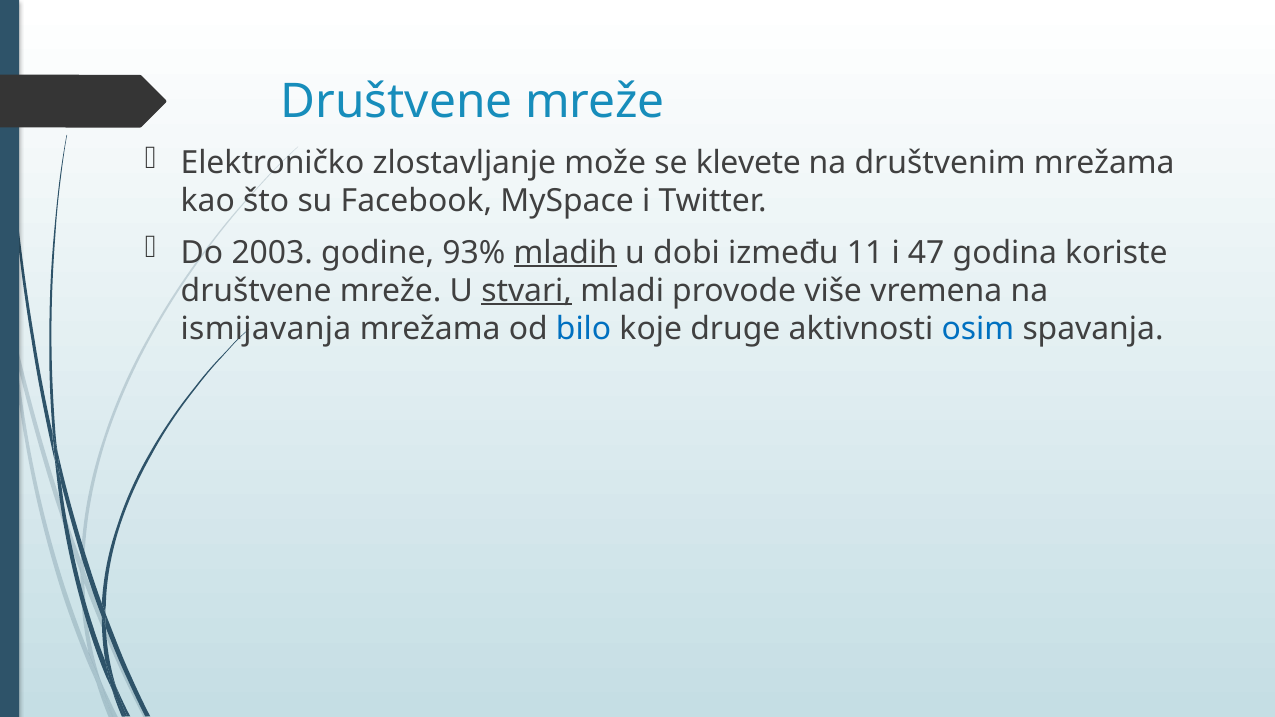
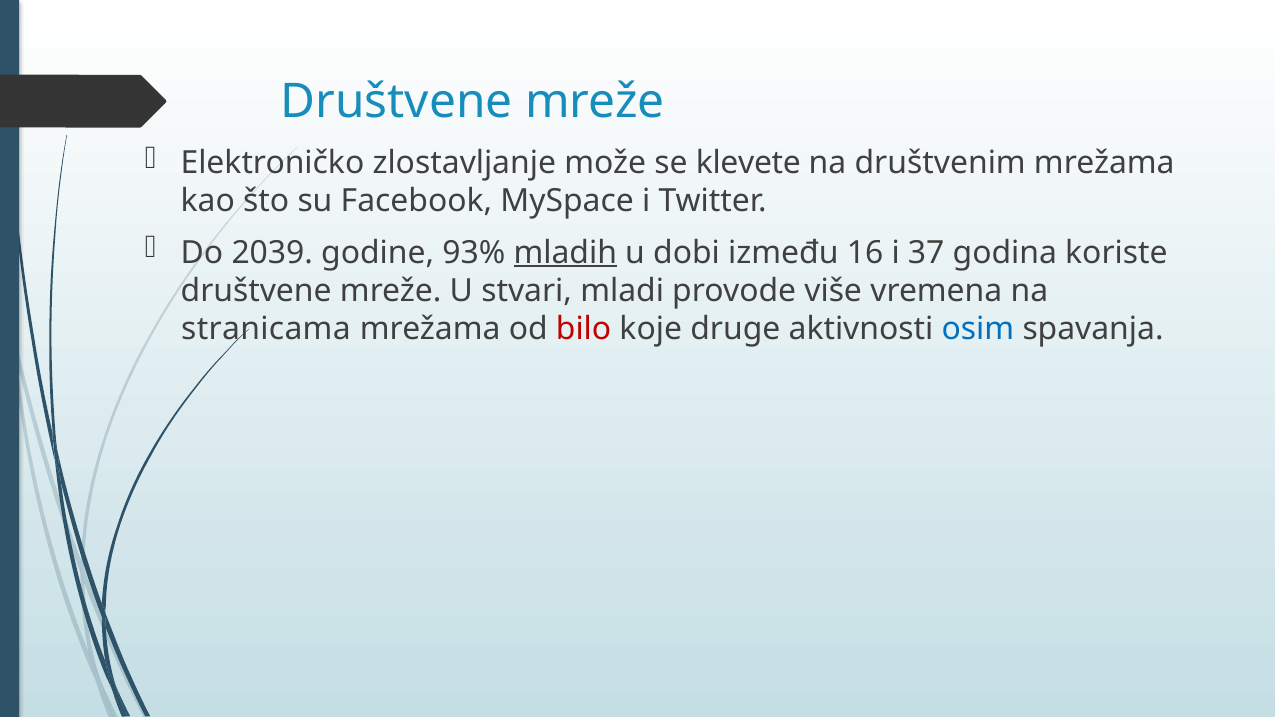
2003: 2003 -> 2039
11: 11 -> 16
47: 47 -> 37
stvari underline: present -> none
ismijavanja: ismijavanja -> stranicama
bilo colour: blue -> red
